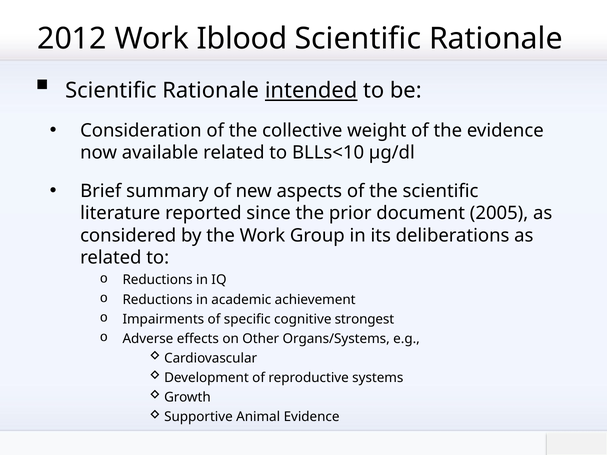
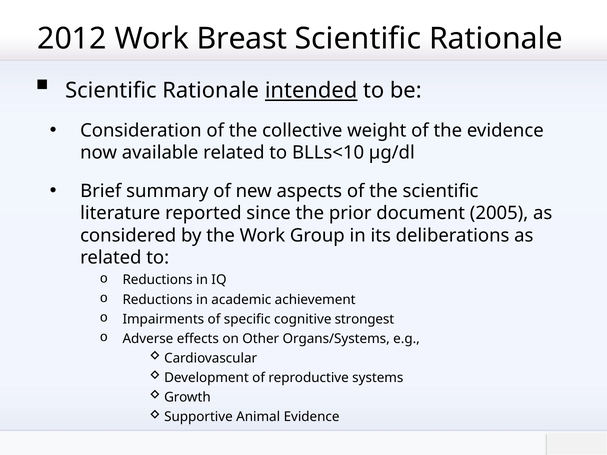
Iblood: Iblood -> Breast
